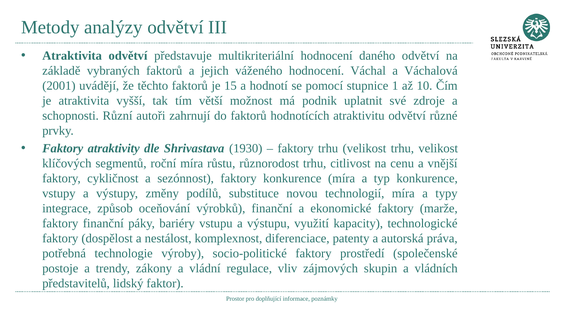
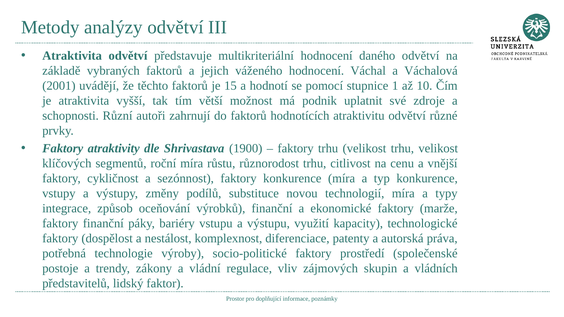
1930: 1930 -> 1900
